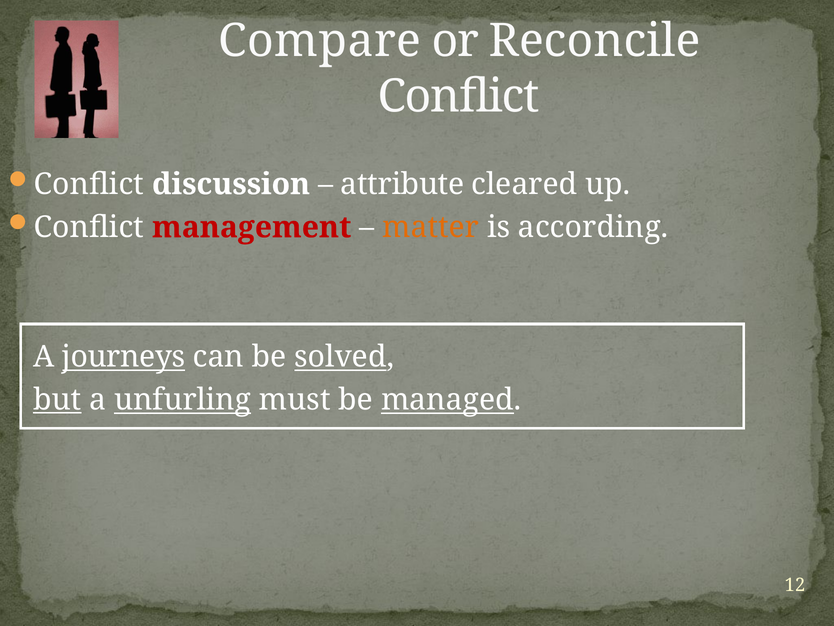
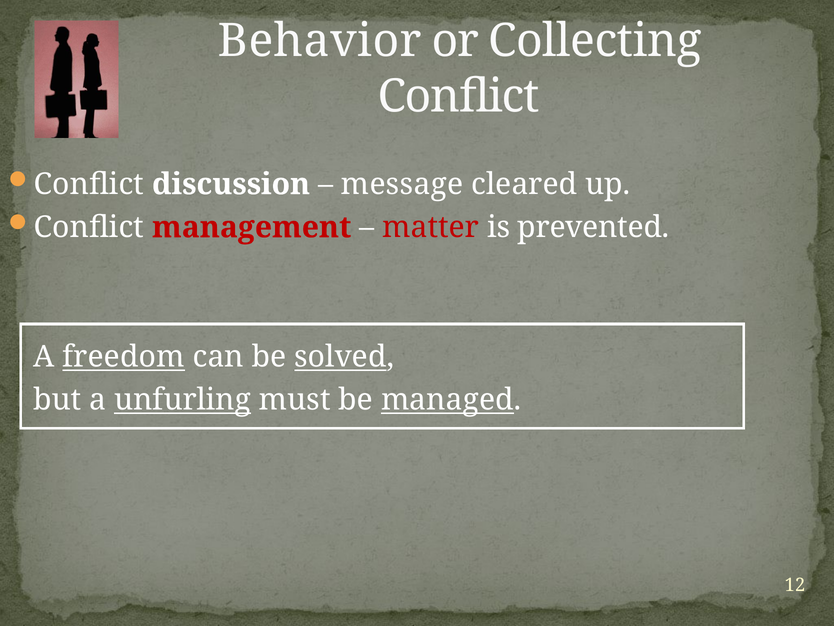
Compare: Compare -> Behavior
Reconcile: Reconcile -> Collecting
attribute: attribute -> message
matter colour: orange -> red
according: according -> prevented
journeys: journeys -> freedom
but underline: present -> none
